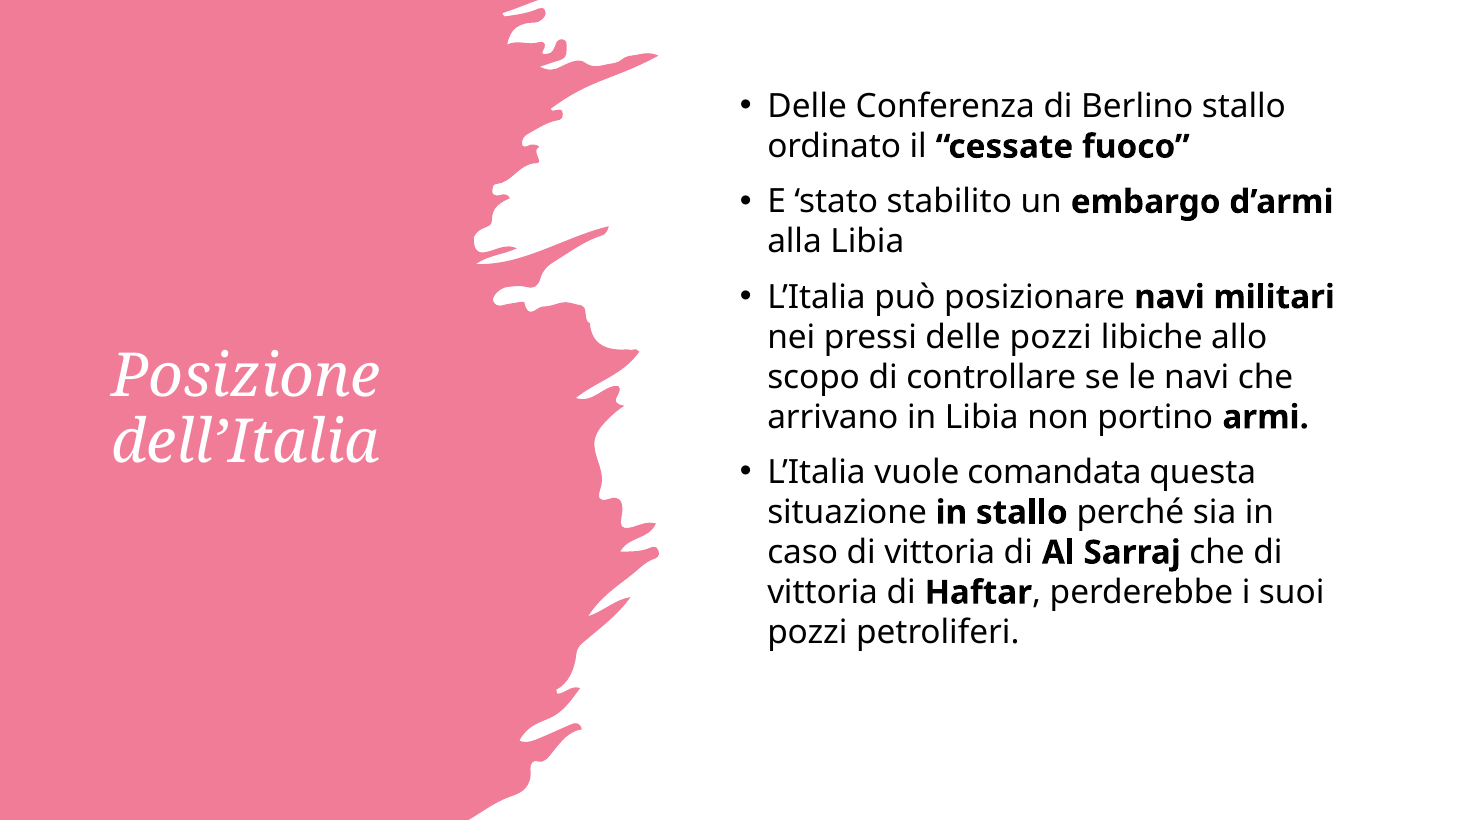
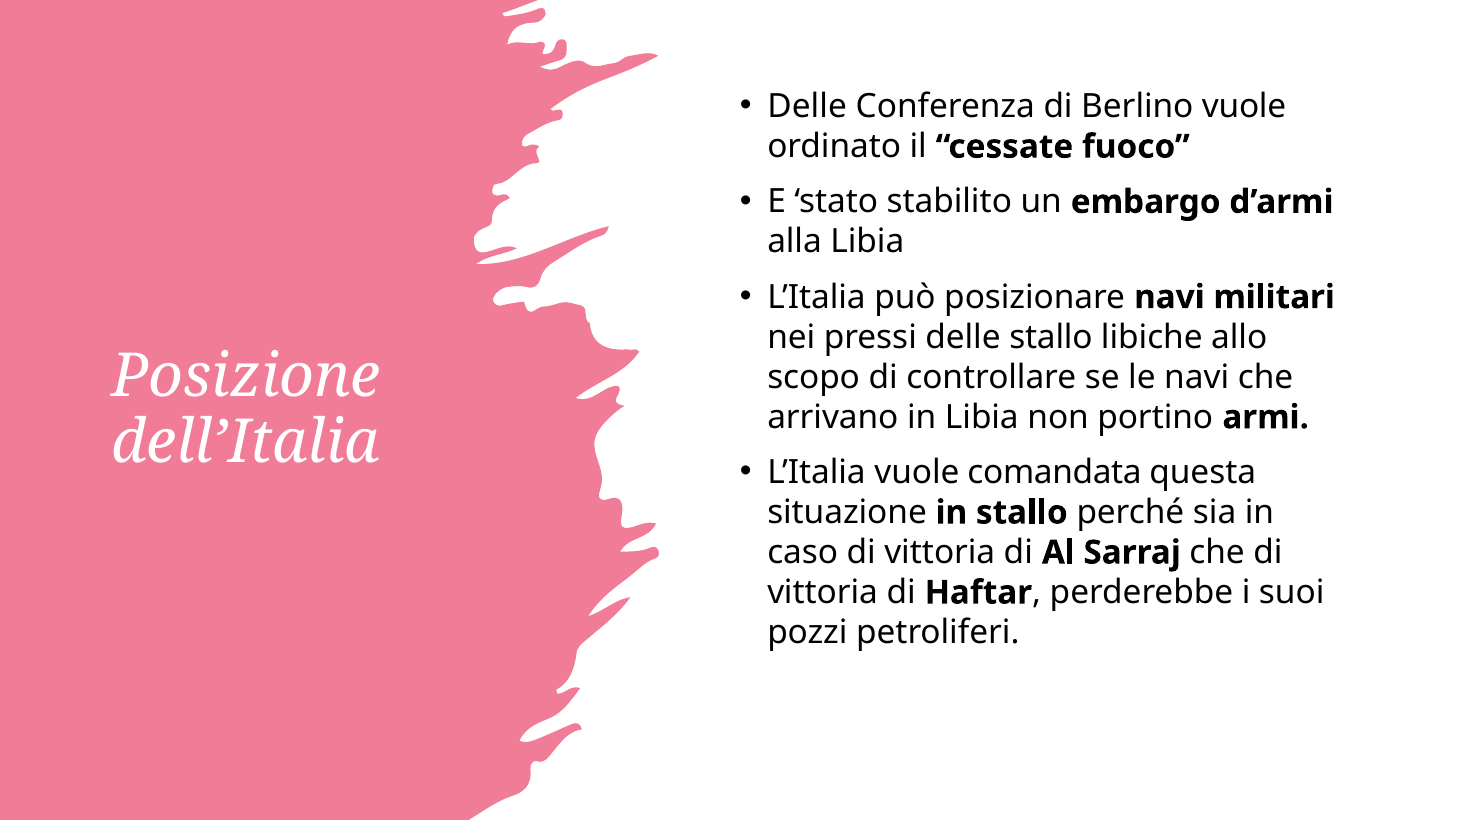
Berlino stallo: stallo -> vuole
delle pozzi: pozzi -> stallo
